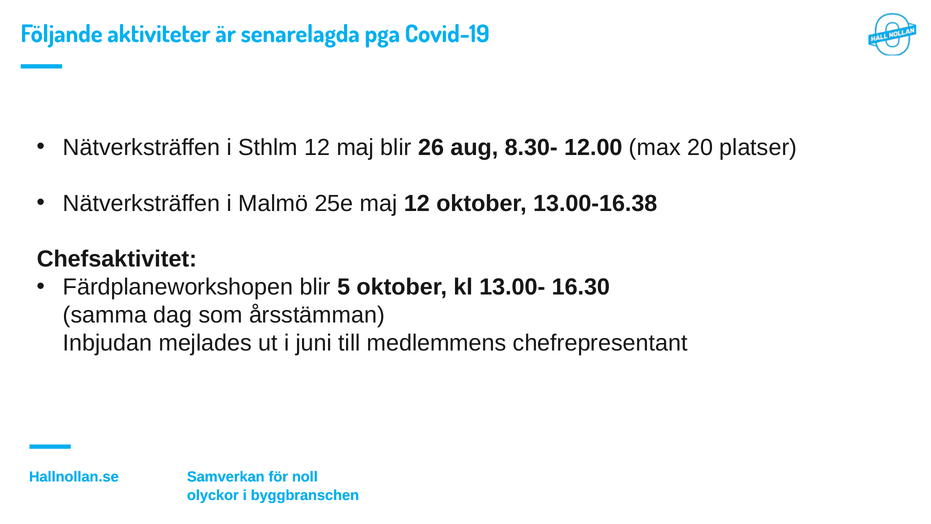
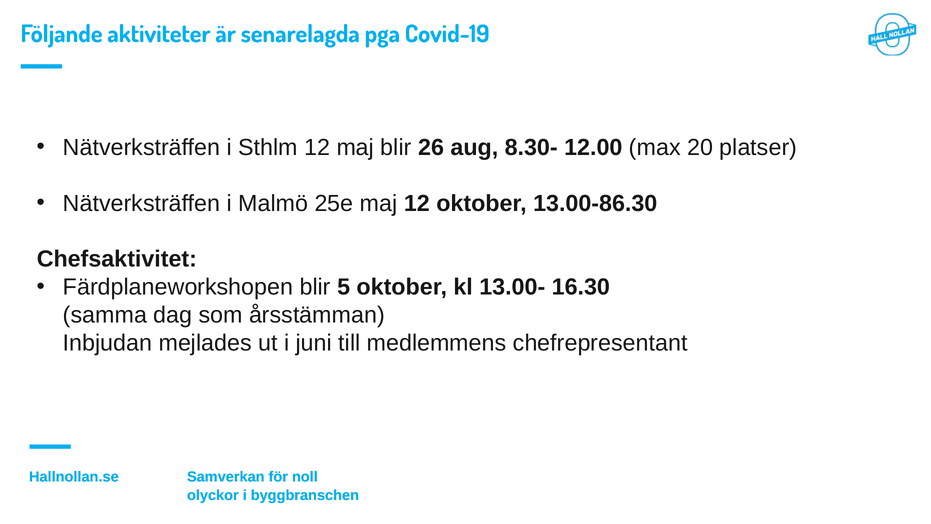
13.00-16.38: 13.00-16.38 -> 13.00-86.30
